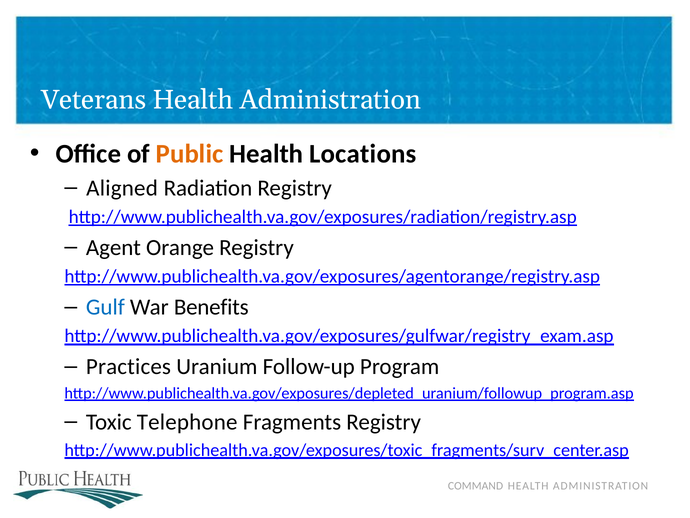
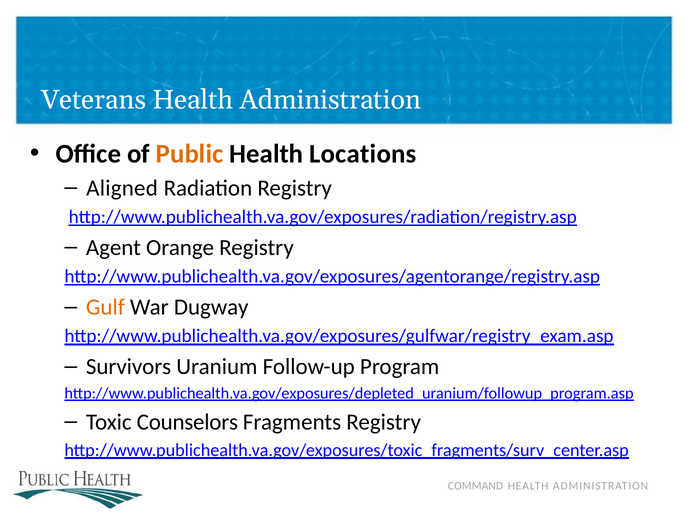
Gulf colour: blue -> orange
Benefits: Benefits -> Dugway
Practices: Practices -> Survivors
Telephone: Telephone -> Counselors
